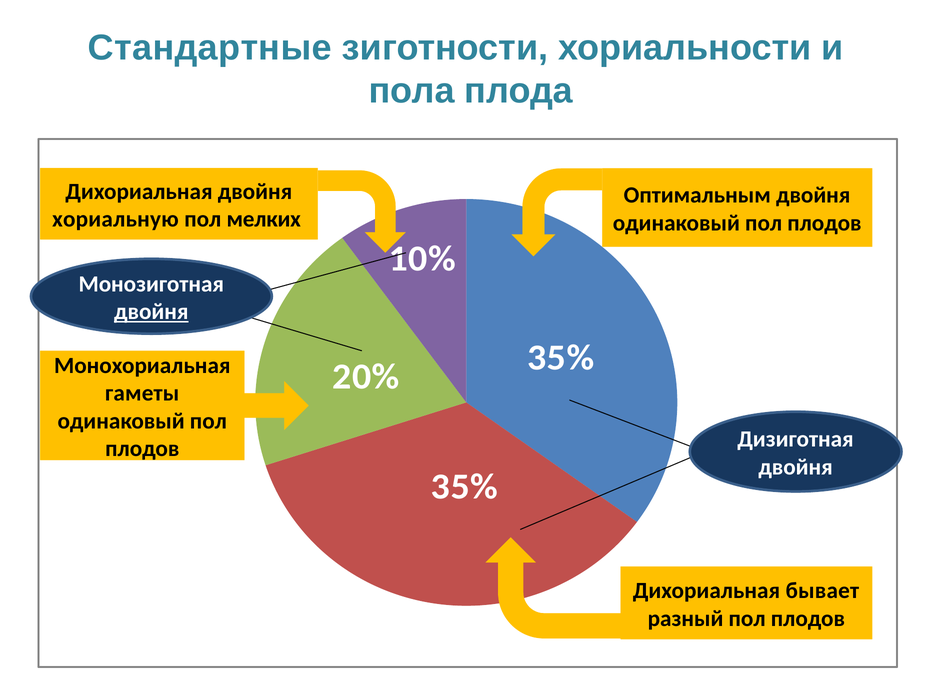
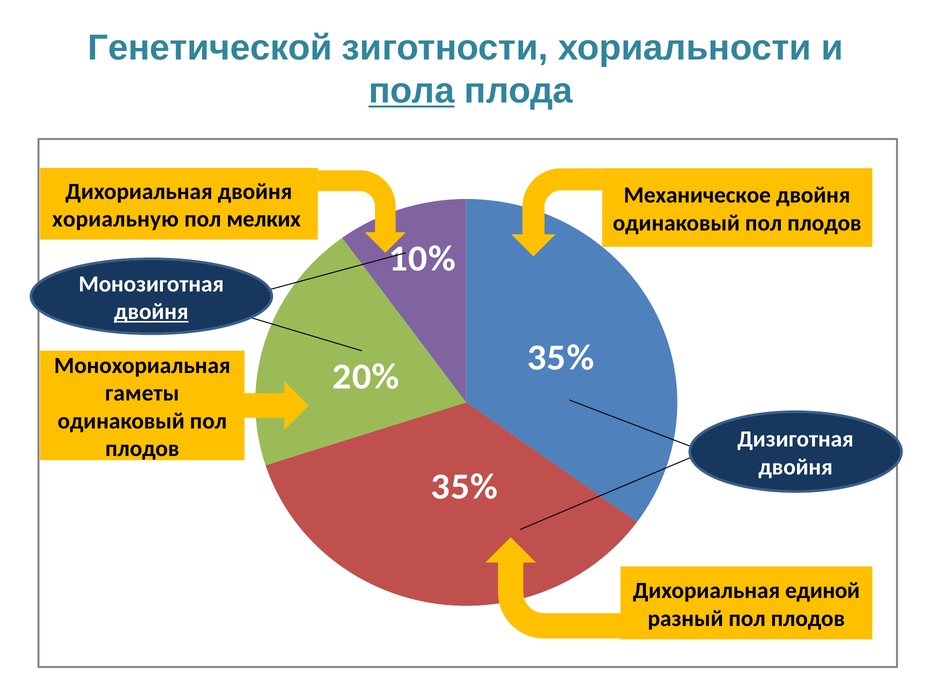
Стандартные: Стандартные -> Генетической
пола underline: none -> present
Оптимальным: Оптимальным -> Механическое
бывает: бывает -> единой
